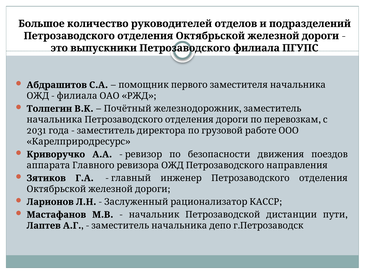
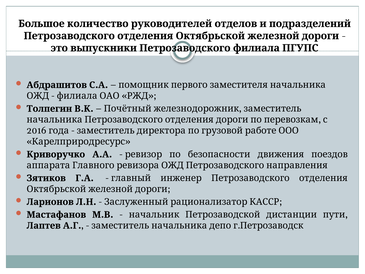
2031: 2031 -> 2016
